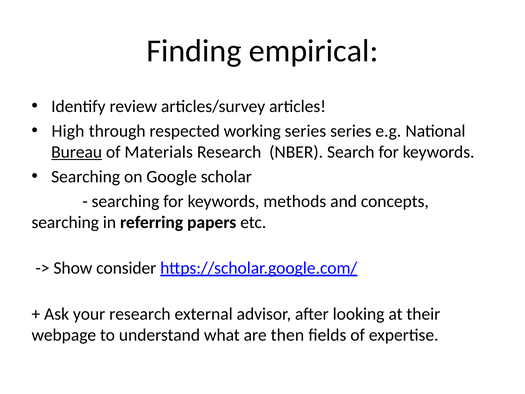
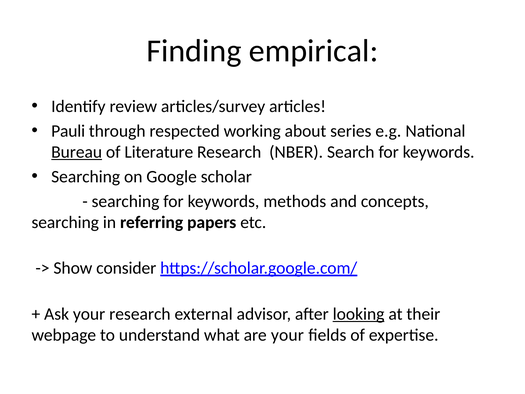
High: High -> Pauli
working series: series -> about
Materials: Materials -> Literature
looking underline: none -> present
are then: then -> your
